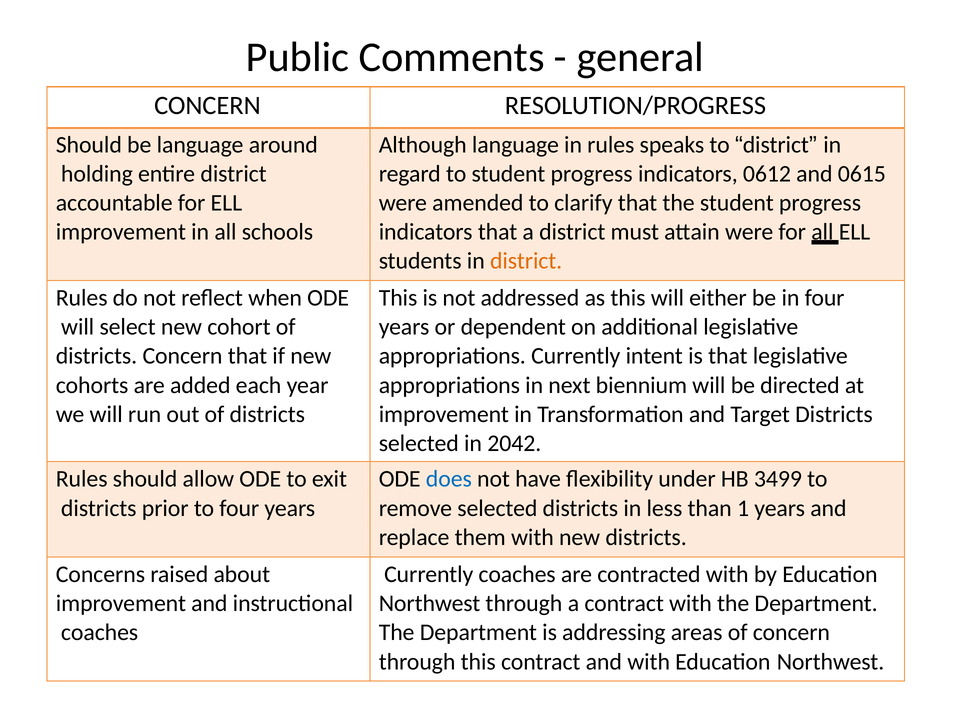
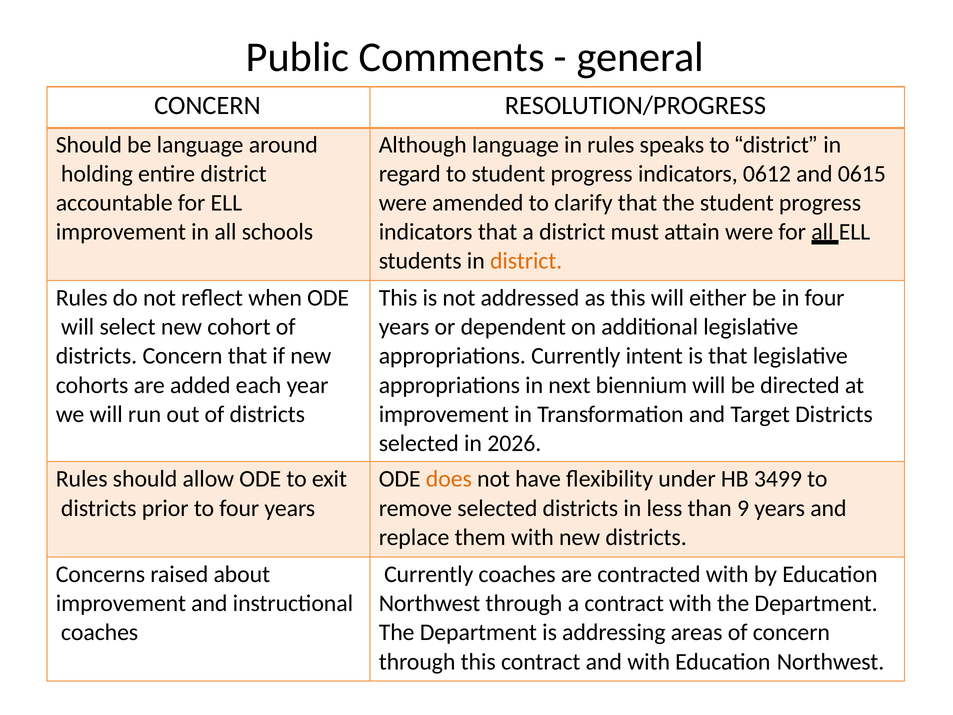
2042: 2042 -> 2026
does colour: blue -> orange
1: 1 -> 9
